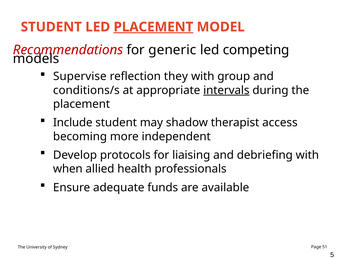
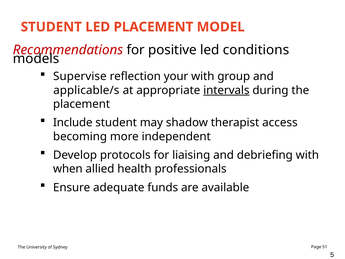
PLACEMENT at (153, 27) underline: present -> none
generic: generic -> positive
competing: competing -> conditions
they: they -> your
conditions/s: conditions/s -> applicable/s
